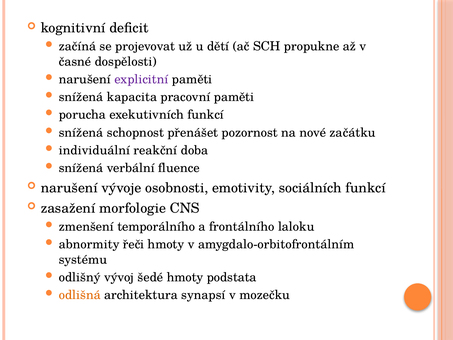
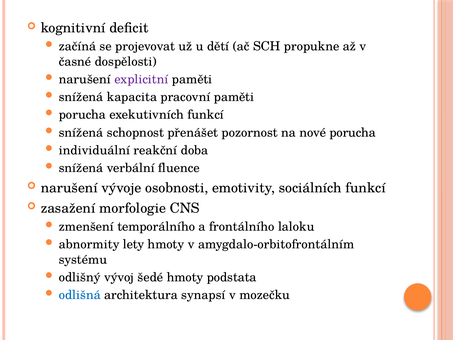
nové začátku: začátku -> porucha
řeči: řeči -> lety
odlišná colour: orange -> blue
